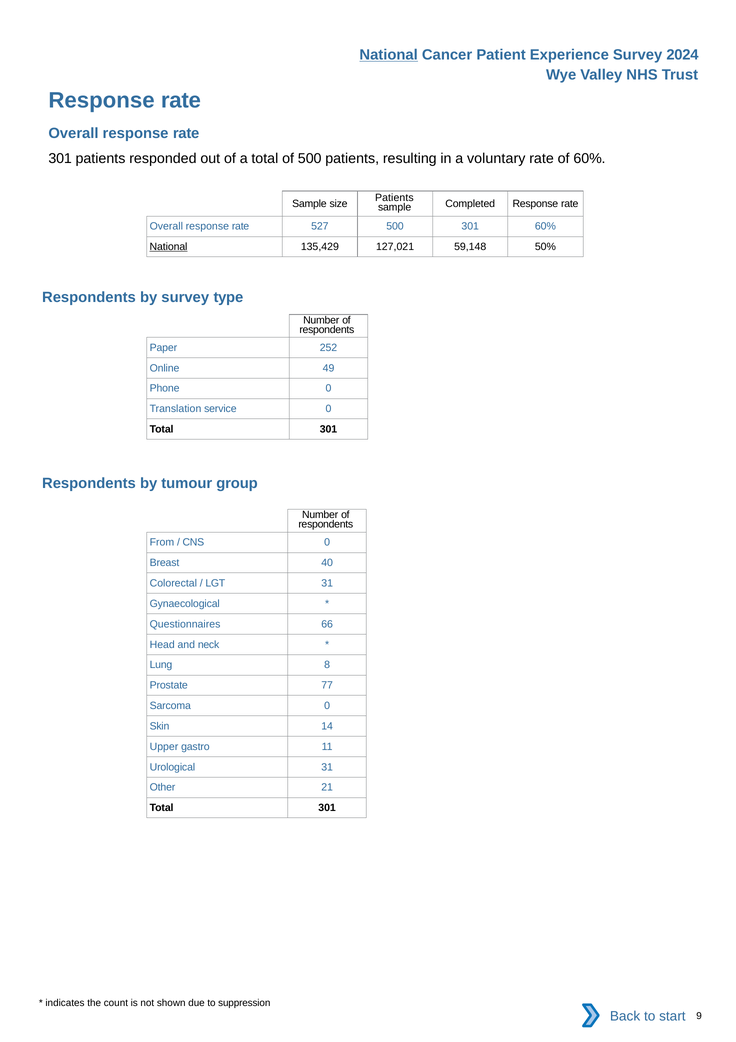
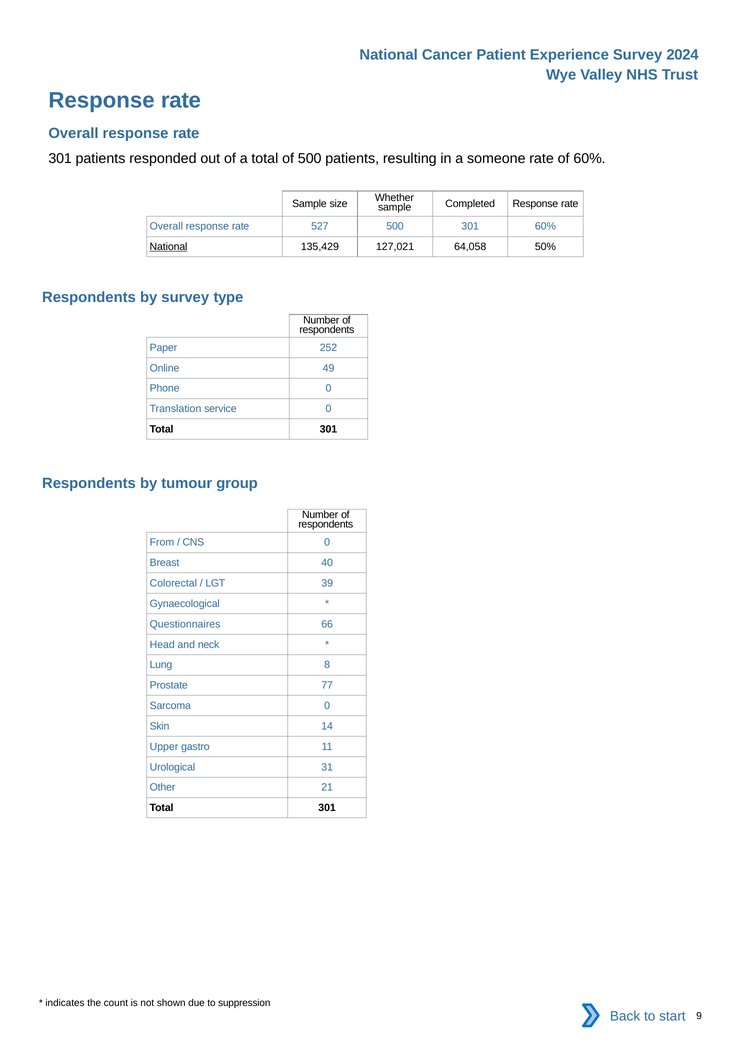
National at (389, 55) underline: present -> none
voluntary: voluntary -> someone
Patients at (394, 198): Patients -> Whether
59,148: 59,148 -> 64,058
LGT 31: 31 -> 39
